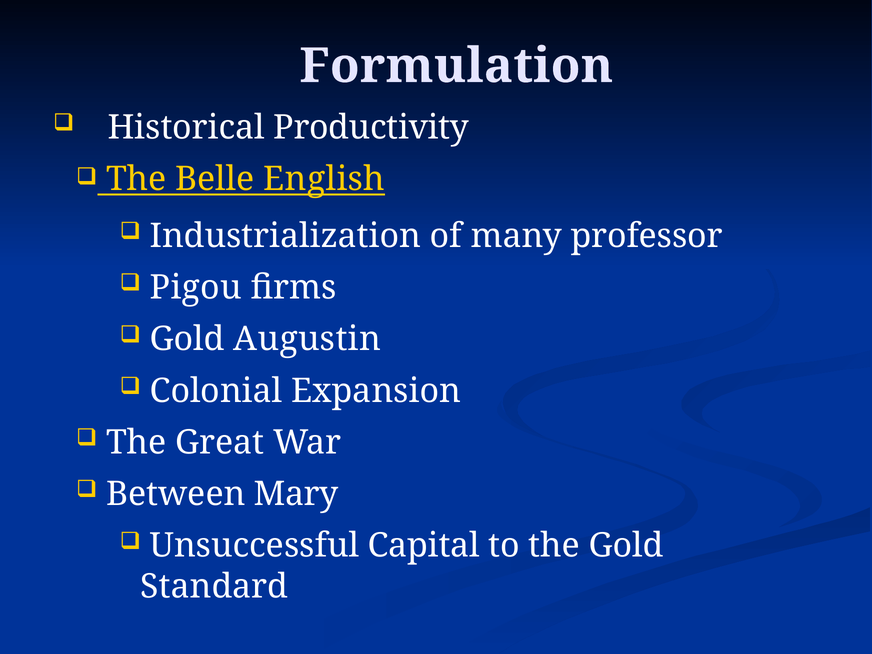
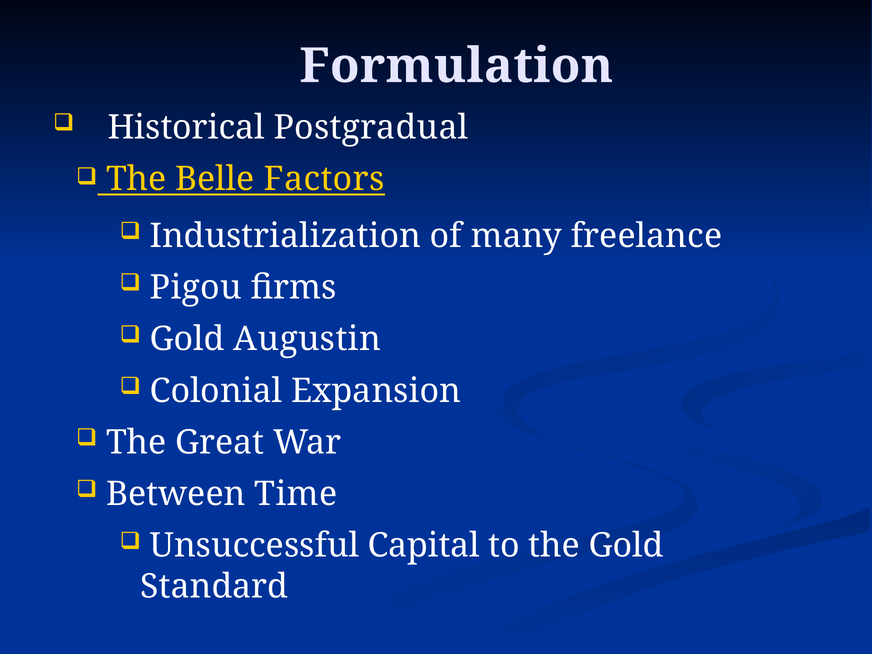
Productivity: Productivity -> Postgradual
English: English -> Factors
professor: professor -> freelance
Mary: Mary -> Time
